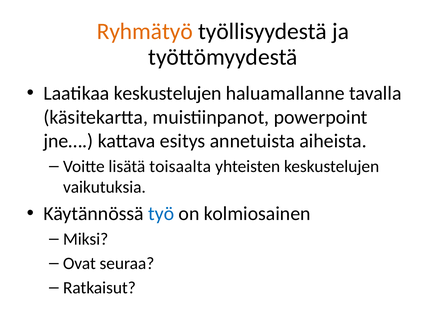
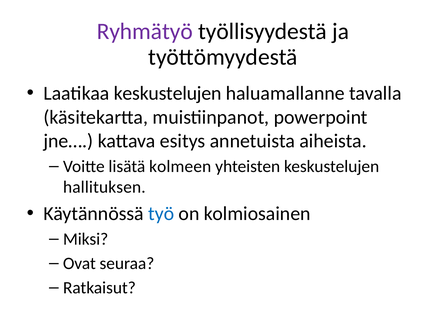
Ryhmätyö colour: orange -> purple
toisaalta: toisaalta -> kolmeen
vaikutuksia: vaikutuksia -> hallituksen
